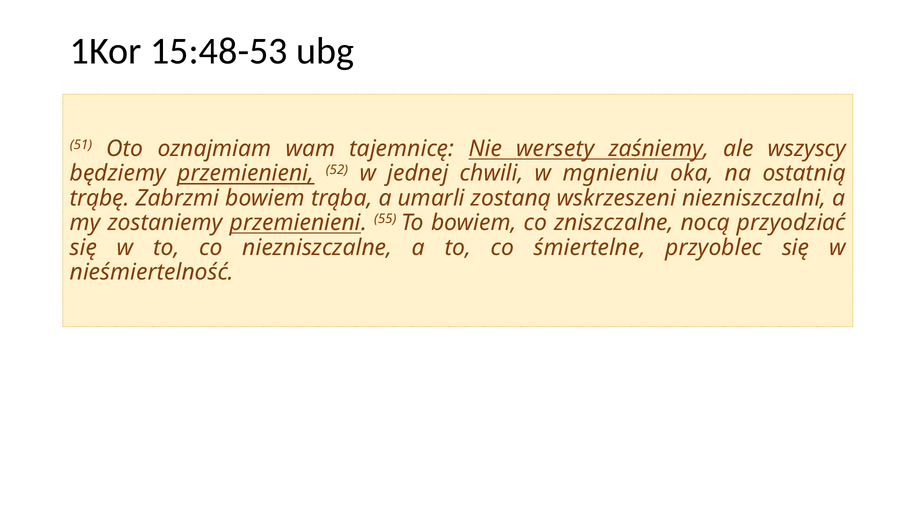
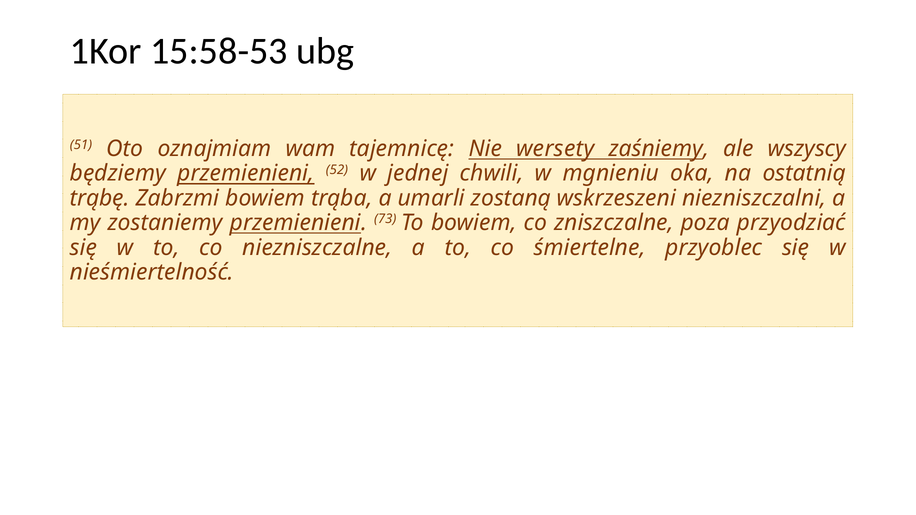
15:48-53: 15:48-53 -> 15:58-53
55: 55 -> 73
nocą: nocą -> poza
